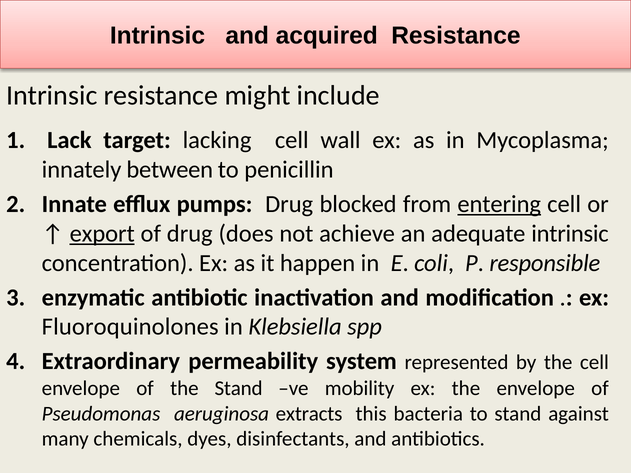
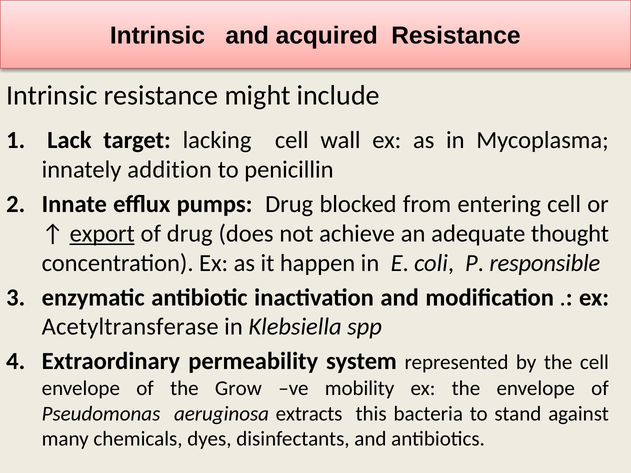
between: between -> addition
entering underline: present -> none
adequate intrinsic: intrinsic -> thought
Fluoroquinolones: Fluoroquinolones -> Acetyltransferase
the Stand: Stand -> Grow
